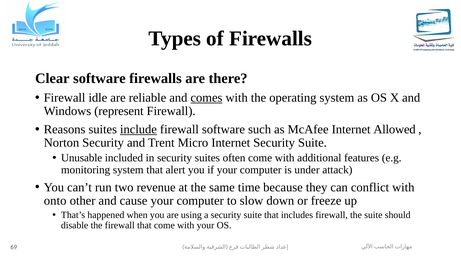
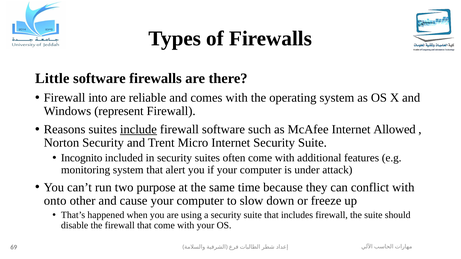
Clear: Clear -> Little
idle: idle -> into
comes underline: present -> none
Unusable: Unusable -> Incognito
revenue: revenue -> purpose
